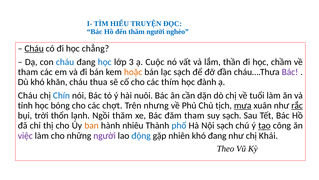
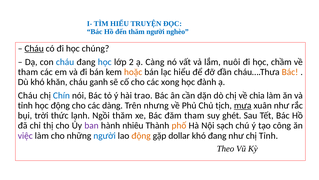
chẳng: chẳng -> chúng
3: 3 -> 2
Cuộc: Cuộc -> Càng
thần: thần -> nuôi
lạc sạch: sạch -> hiểu
Bác at (290, 72) colour: purple -> orange
thua: thua -> ganh
thím: thím -> xong
nuôi: nuôi -> trao
tuổi: tuổi -> chia
học bóng: bóng -> động
chợt: chợt -> dàng
rắc underline: present -> none
thổn: thổn -> thức
suy sạch: sạch -> ghét
ban colour: orange -> purple
phố colour: blue -> orange
tạo underline: present -> none
người at (105, 135) colour: purple -> blue
động at (141, 135) colour: blue -> orange
nhiên: nhiên -> dollar
chị Khái: Khái -> Tỉnh
